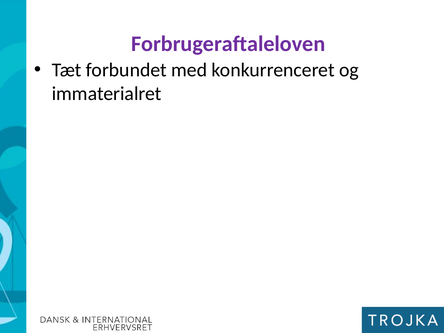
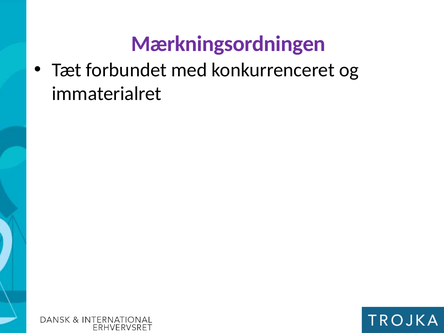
Forbrugeraftaleloven: Forbrugeraftaleloven -> Mærkningsordningen
